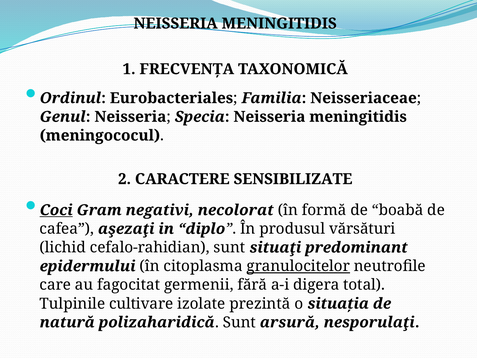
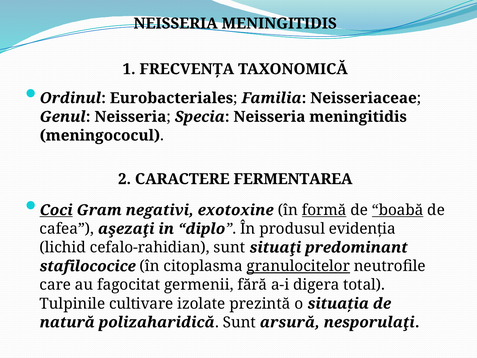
SENSIBILIZATE: SENSIBILIZATE -> FERMENTAREA
necolorat: necolorat -> exotoxine
formă underline: none -> present
boabă underline: none -> present
vărsături: vărsături -> evidenţia
epidermului: epidermului -> stafilococice
